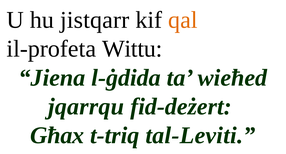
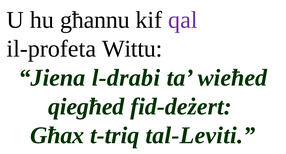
jistqarr: jistqarr -> għannu
qal colour: orange -> purple
l-ġdida: l-ġdida -> l-drabi
jqarrqu: jqarrqu -> qiegħed
